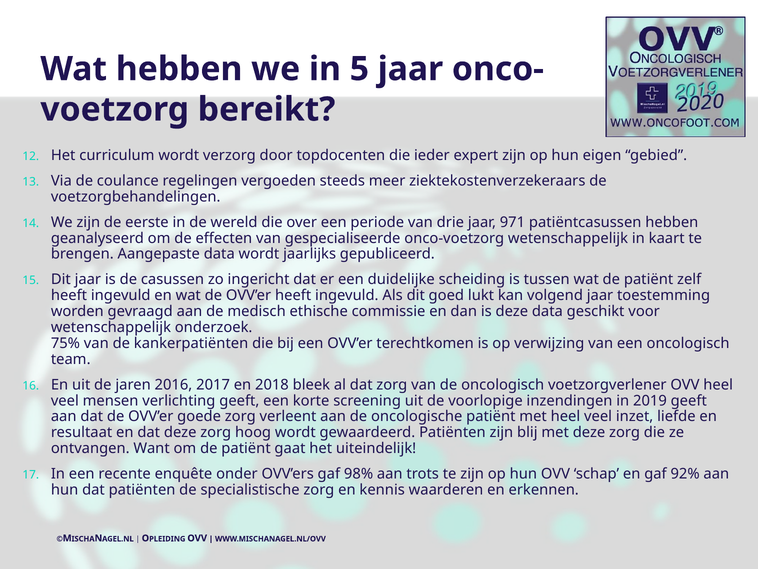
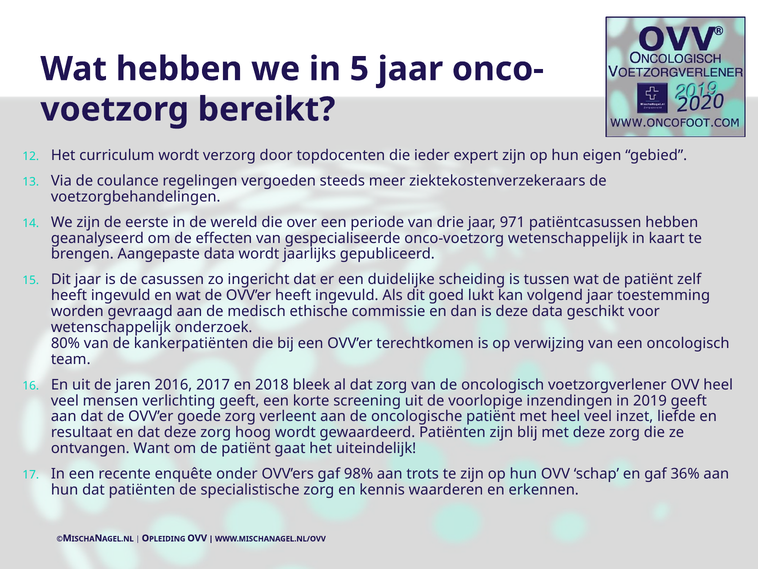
75%: 75% -> 80%
92%: 92% -> 36%
